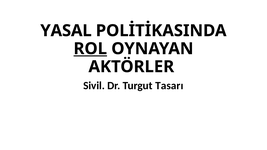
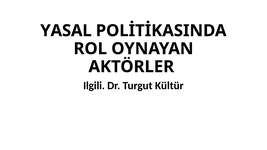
ROL underline: present -> none
Sivil: Sivil -> Ilgili
Tasarı: Tasarı -> Kültür
